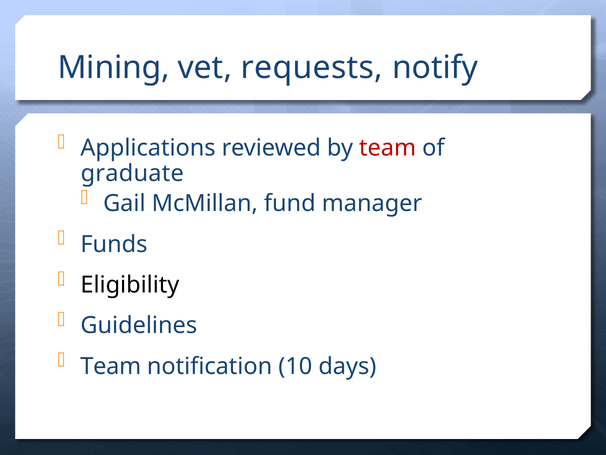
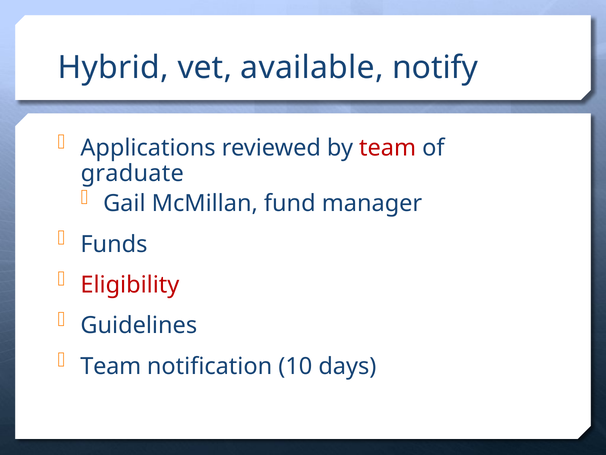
Mining: Mining -> Hybrid
requests: requests -> available
Eligibility colour: black -> red
